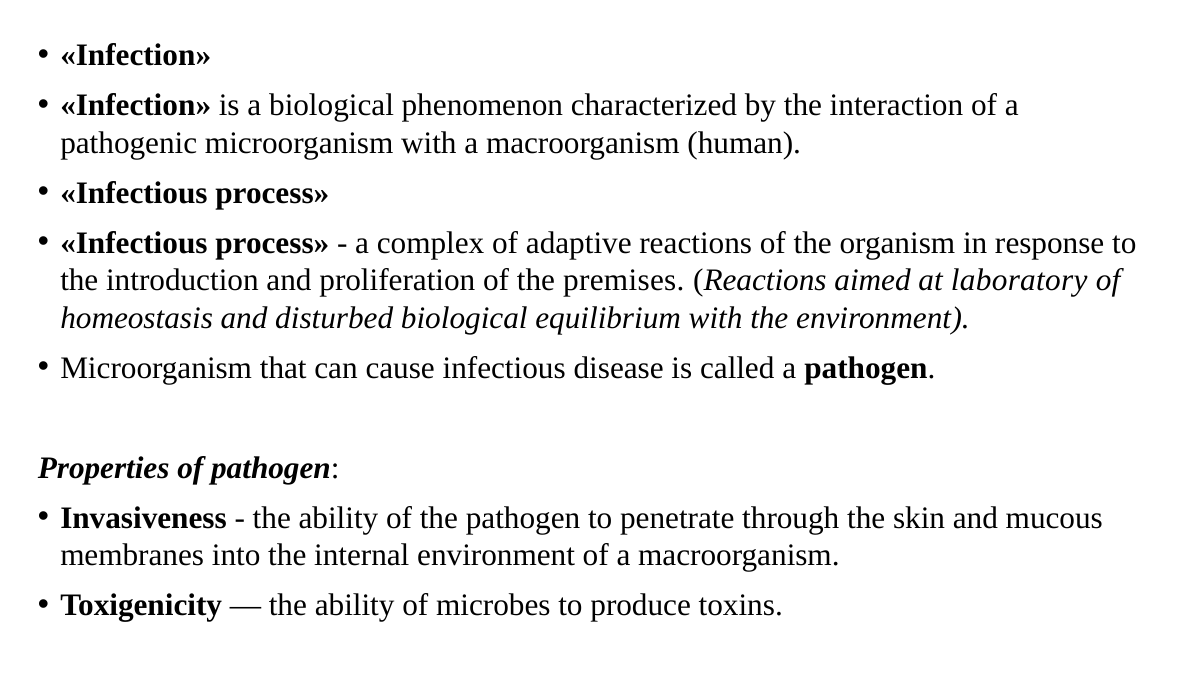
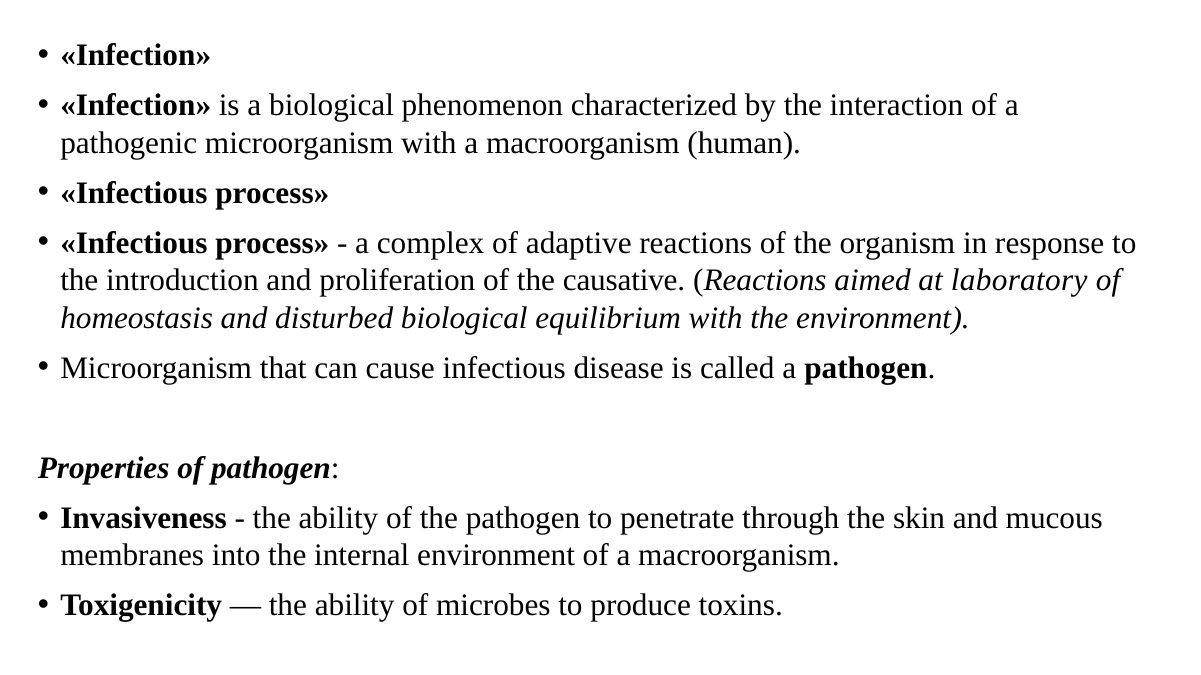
premises: premises -> causative
